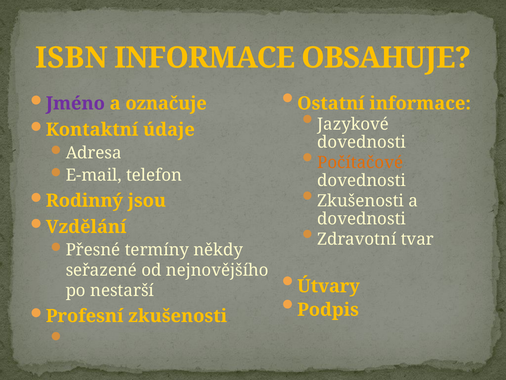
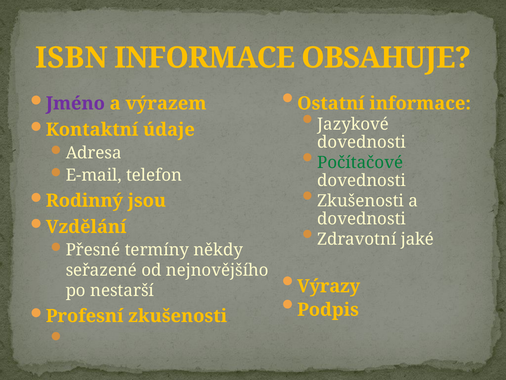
označuje: označuje -> výrazem
Počítačové colour: orange -> green
tvar: tvar -> jaké
Útvary: Útvary -> Výrazy
